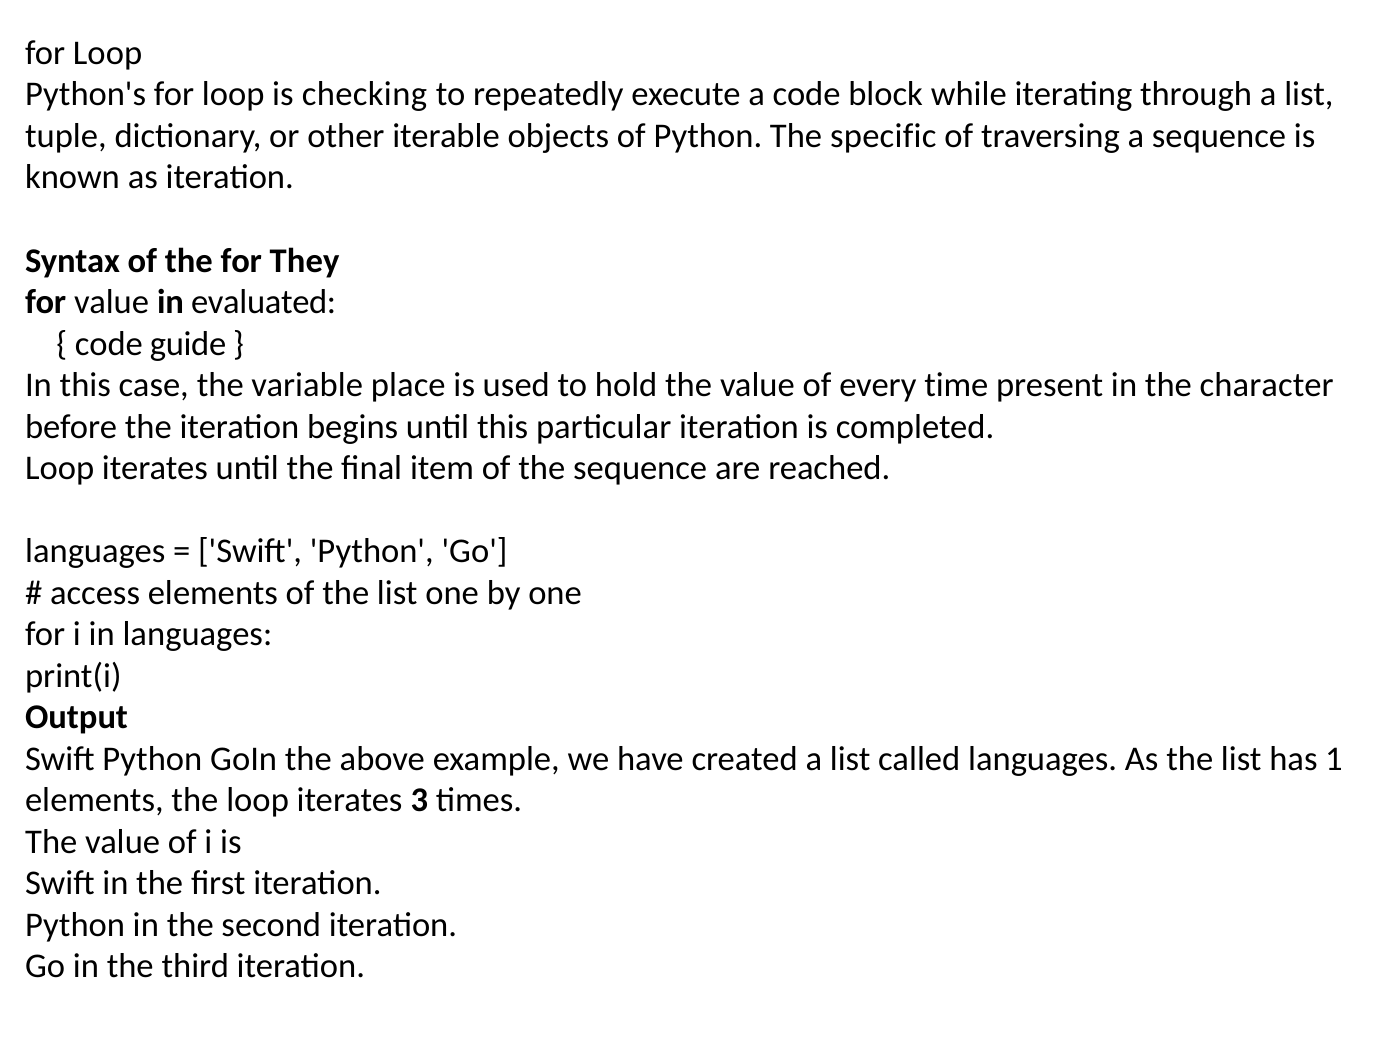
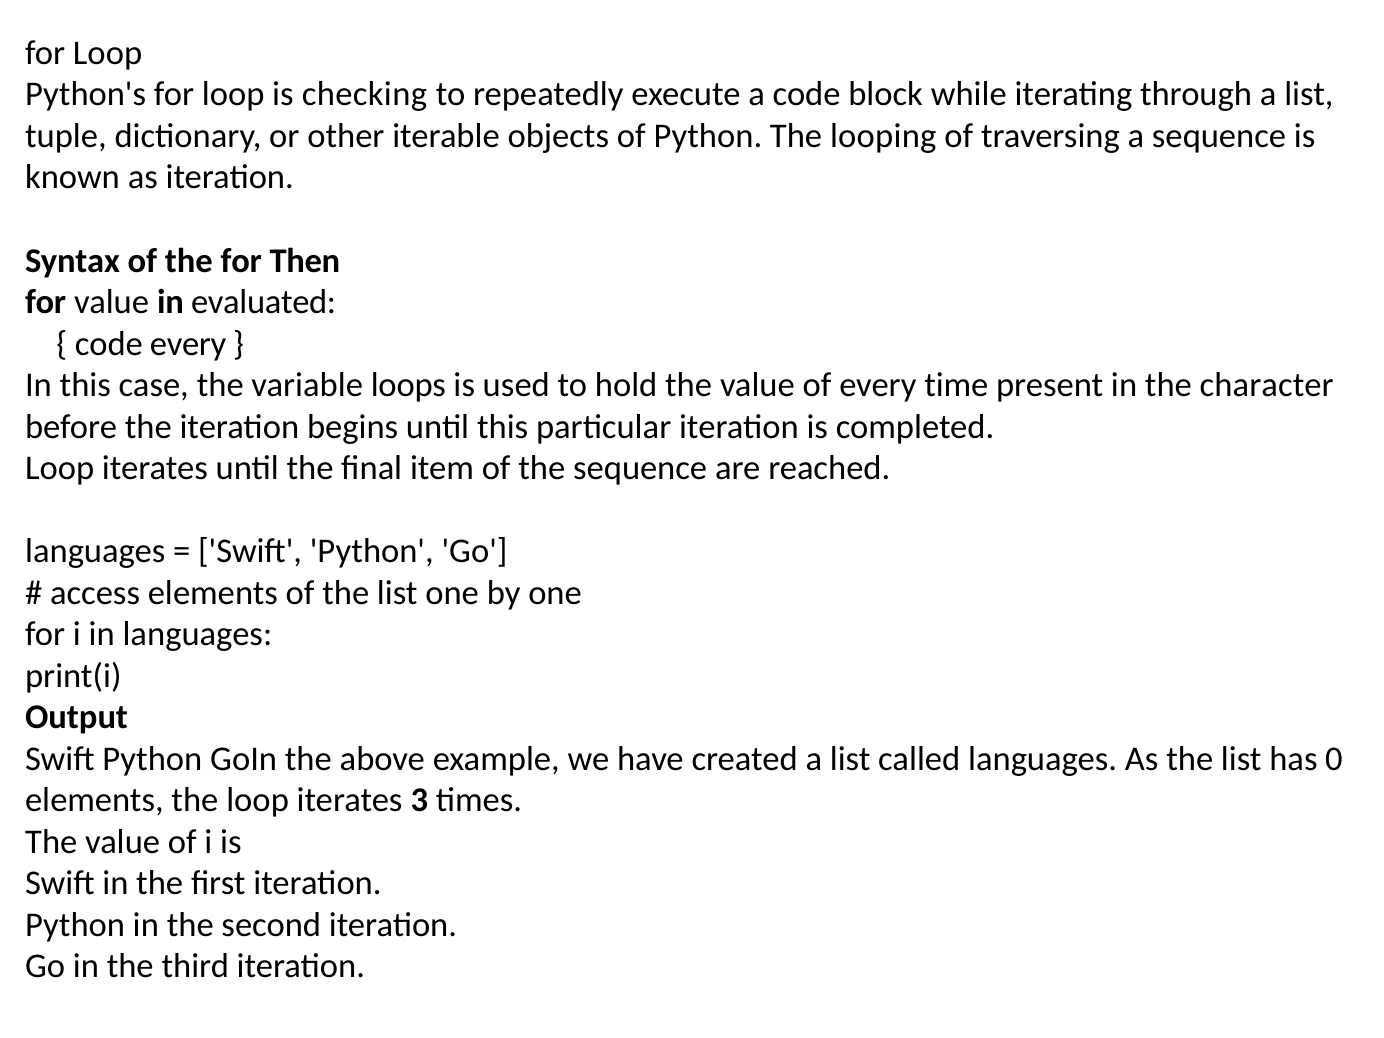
specific: specific -> looping
They: They -> Then
code guide: guide -> every
place: place -> loops
1: 1 -> 0
